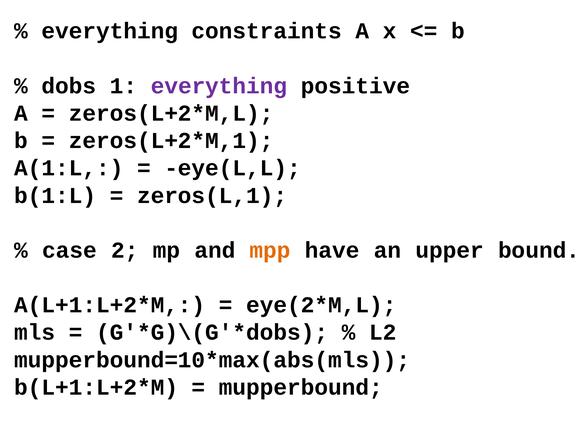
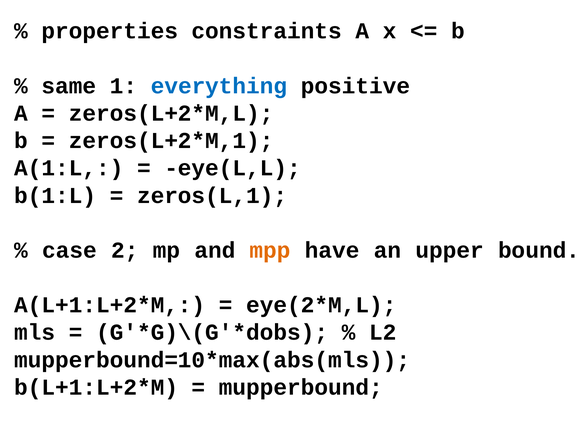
everything at (110, 31): everything -> properties
dobs: dobs -> same
everything at (219, 86) colour: purple -> blue
